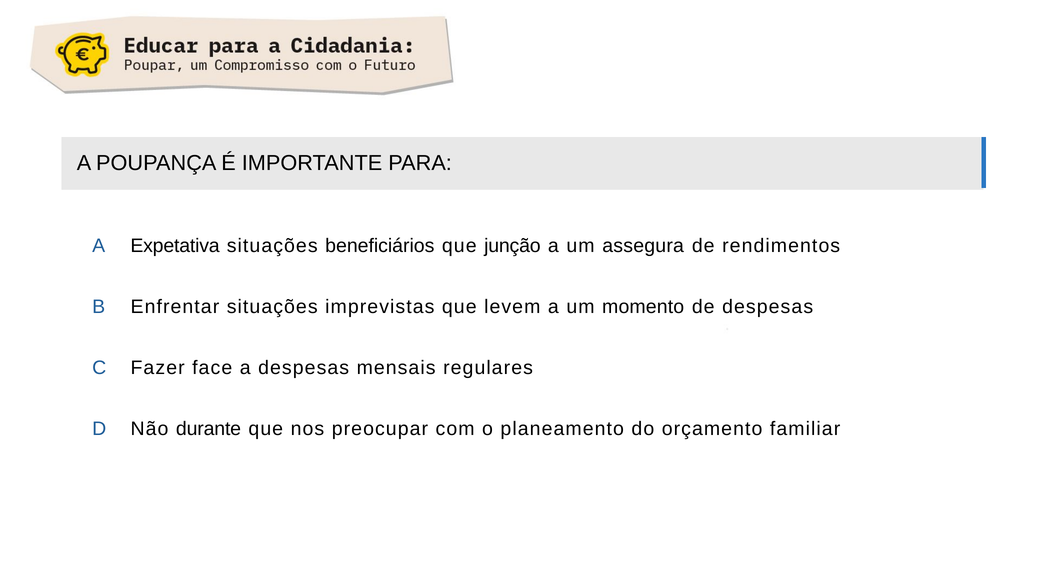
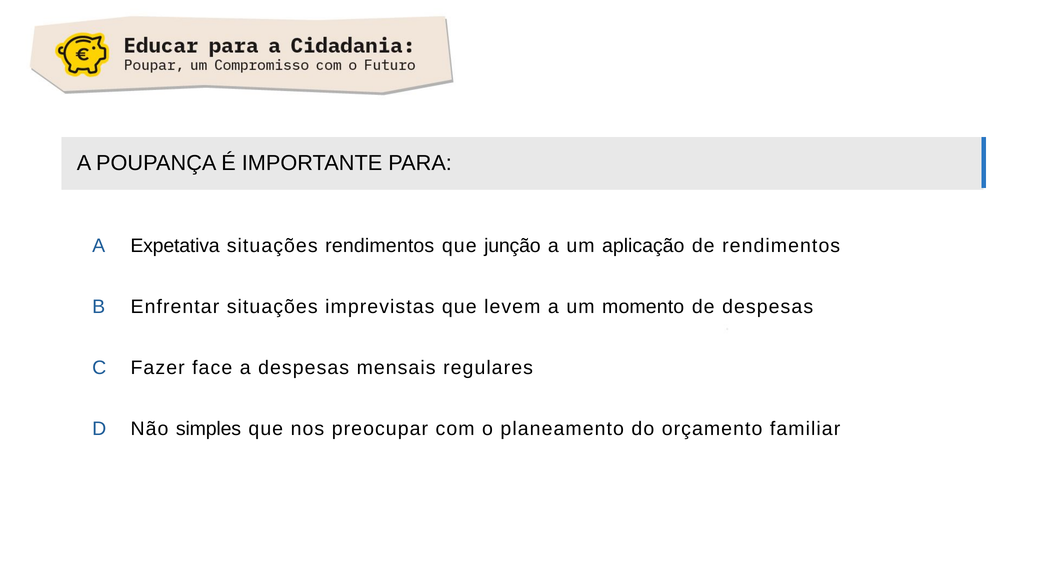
situações beneficiários: beneficiários -> rendimentos
assegura: assegura -> aplicação
durante: durante -> simples
